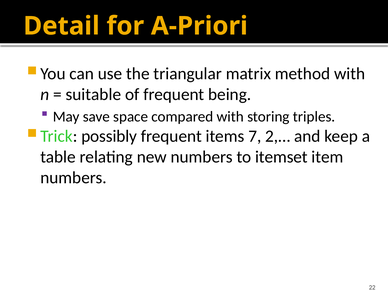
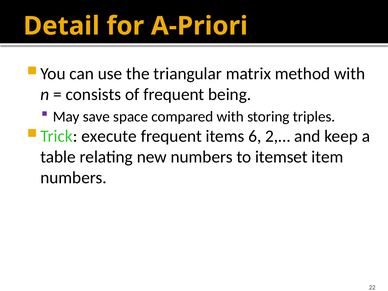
suitable: suitable -> consists
possibly: possibly -> execute
7: 7 -> 6
